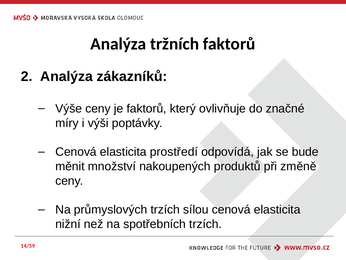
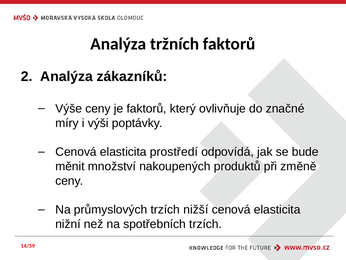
sílou: sílou -> nižší
